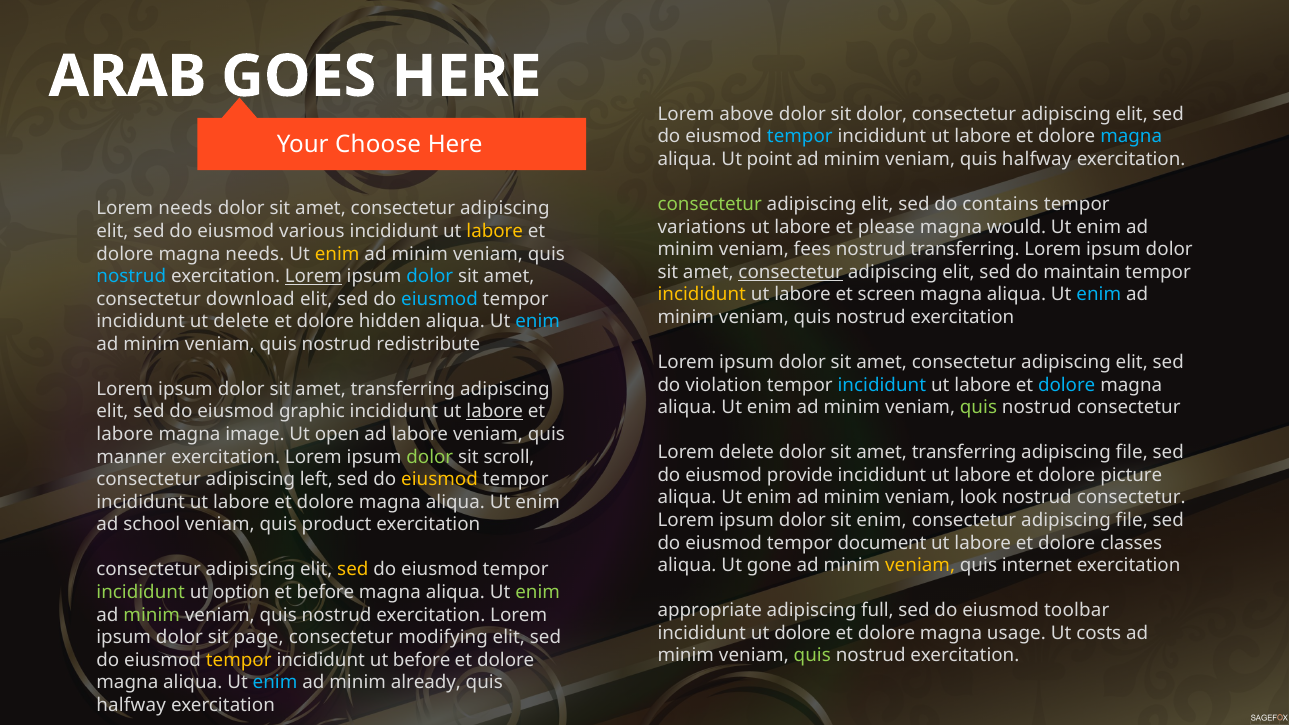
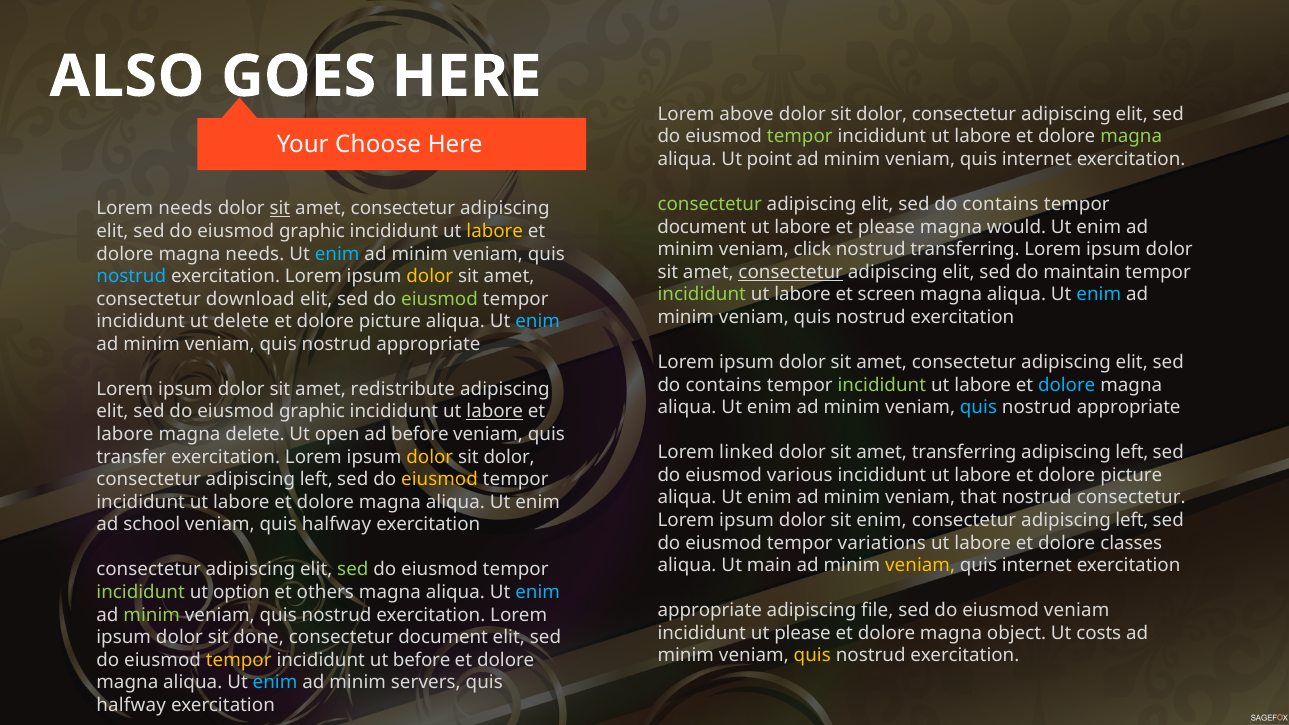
ARAB: ARAB -> ALSO
tempor at (800, 137) colour: light blue -> light green
magna at (1131, 137) colour: light blue -> light green
halfway at (1037, 159): halfway -> internet
sit at (280, 209) underline: none -> present
variations at (702, 227): variations -> document
various at (312, 231): various -> graphic
fees: fees -> click
enim at (337, 254) colour: yellow -> light blue
Lorem at (313, 276) underline: present -> none
dolor at (430, 276) colour: light blue -> yellow
incididunt at (702, 295) colour: yellow -> light green
eiusmod at (440, 299) colour: light blue -> light green
hidden at (390, 322): hidden -> picture
redistribute at (428, 344): redistribute -> appropriate
violation at (724, 385): violation -> contains
incididunt at (882, 385) colour: light blue -> light green
transferring at (403, 389): transferring -> redistribute
quis at (978, 408) colour: light green -> light blue
consectetur at (1129, 408): consectetur -> appropriate
magna image: image -> delete
ad labore: labore -> before
Lorem delete: delete -> linked
file at (1132, 453): file -> left
manner: manner -> transfer
dolor at (430, 457) colour: light green -> yellow
scroll at (509, 457): scroll -> dolor
provide: provide -> various
look: look -> that
file at (1132, 520): file -> left
veniam quis product: product -> halfway
document: document -> variations
gone: gone -> main
sed at (353, 570) colour: yellow -> light green
et before: before -> others
enim at (538, 592) colour: light green -> light blue
full: full -> file
eiusmod toolbar: toolbar -> veniam
ut dolore: dolore -> please
usage: usage -> object
page: page -> done
consectetur modifying: modifying -> document
quis at (812, 656) colour: light green -> yellow
already: already -> servers
